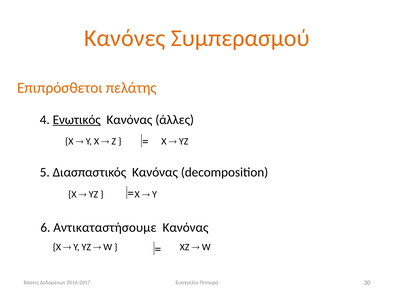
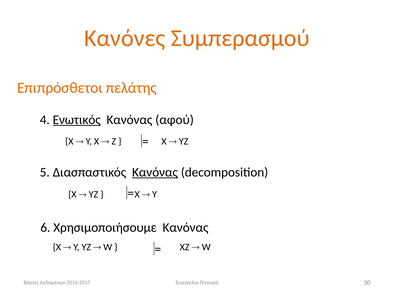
άλλες: άλλες -> αφού
Κανόνας at (155, 172) underline: none -> present
Αντικαταστήσουμε: Αντικαταστήσουμε -> Χρησιμοποιήσουμε
